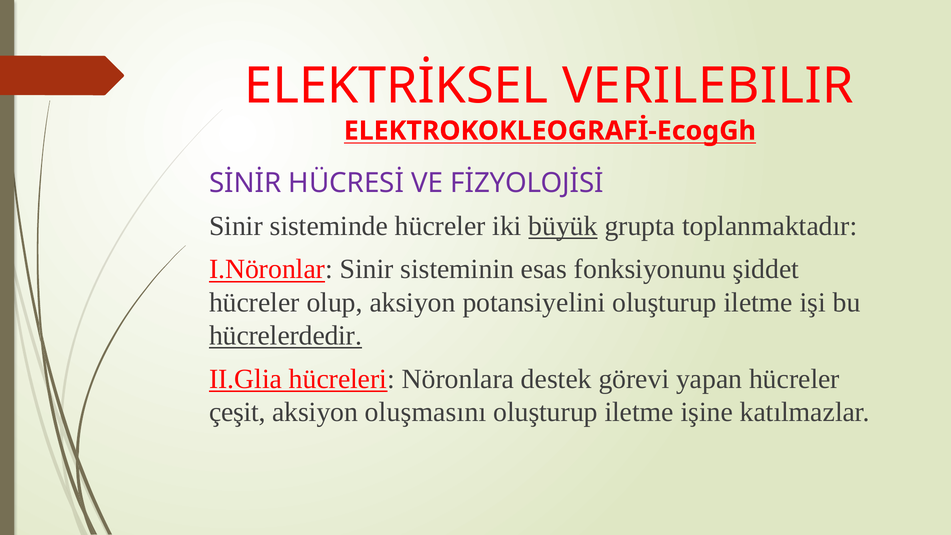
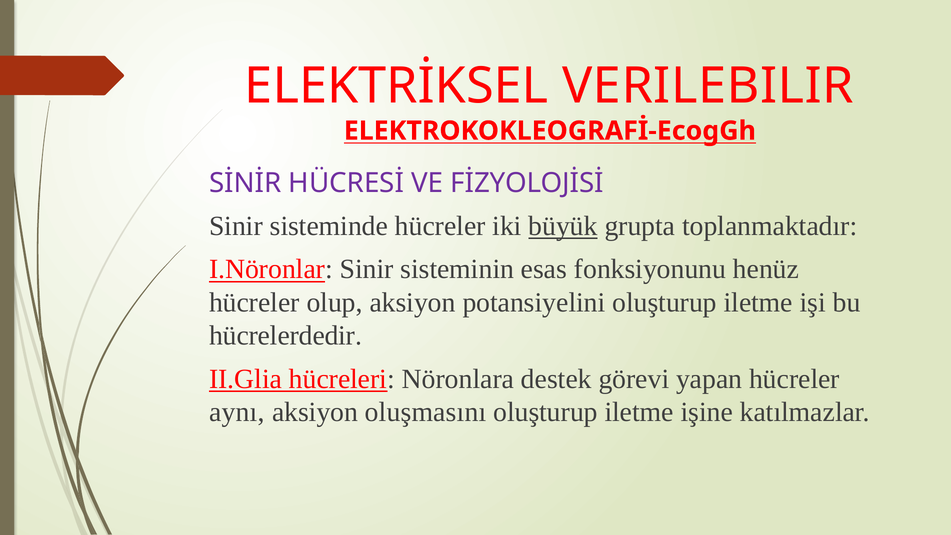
şiddet: şiddet -> henüz
hücrelerdedir underline: present -> none
çeşit: çeşit -> aynı
